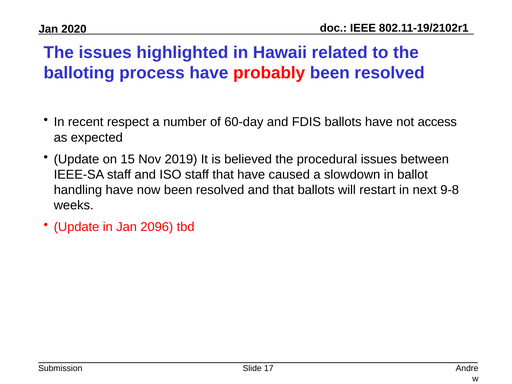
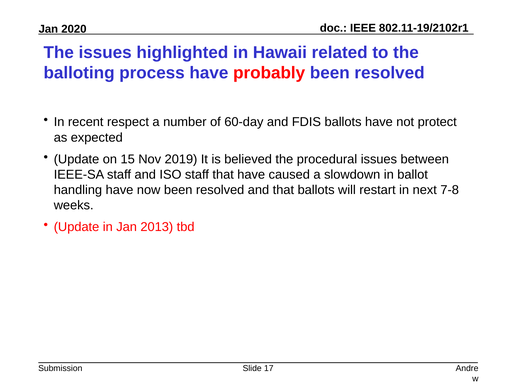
access: access -> protect
9-8: 9-8 -> 7-8
2096: 2096 -> 2013
